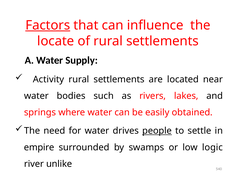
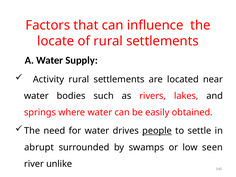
Factors underline: present -> none
empire: empire -> abrupt
logic: logic -> seen
